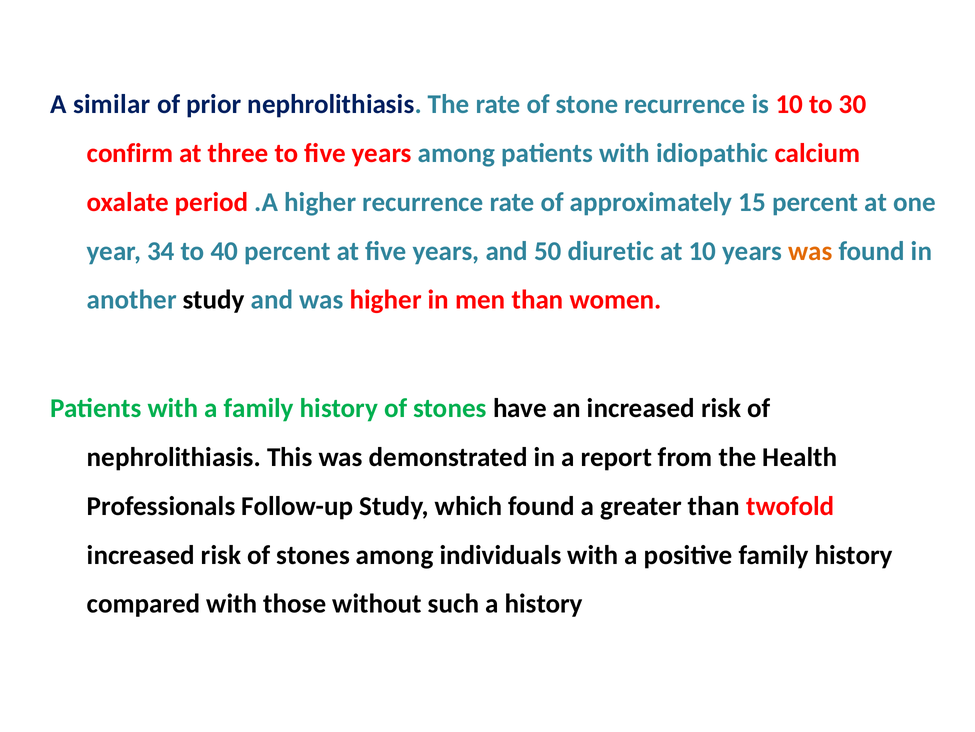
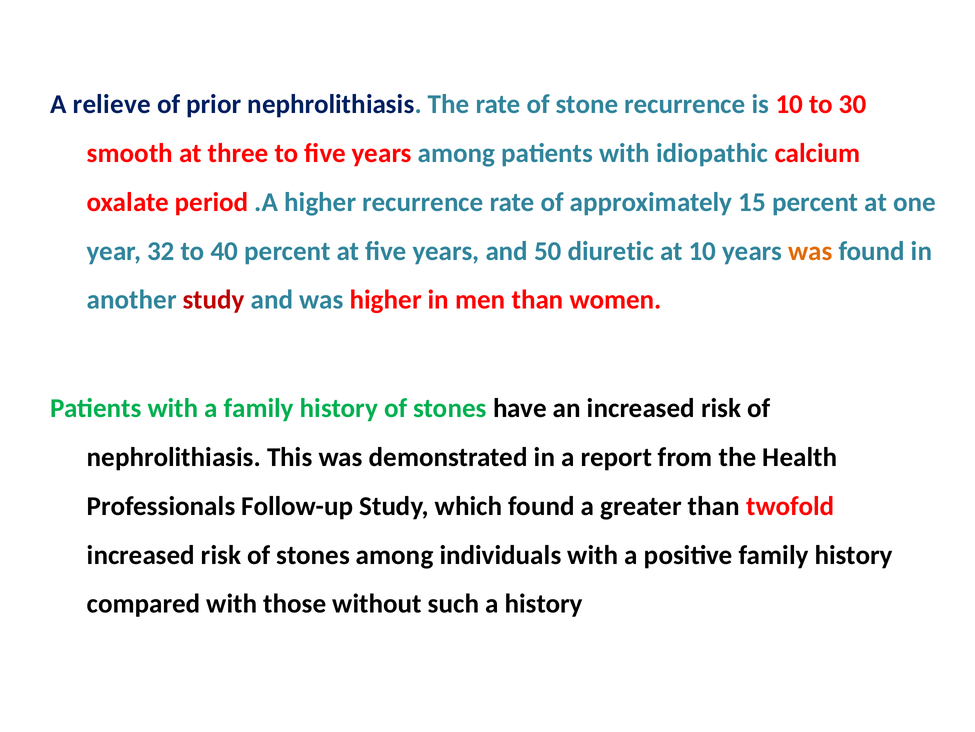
similar: similar -> relieve
confirm: confirm -> smooth
34: 34 -> 32
study at (214, 300) colour: black -> red
